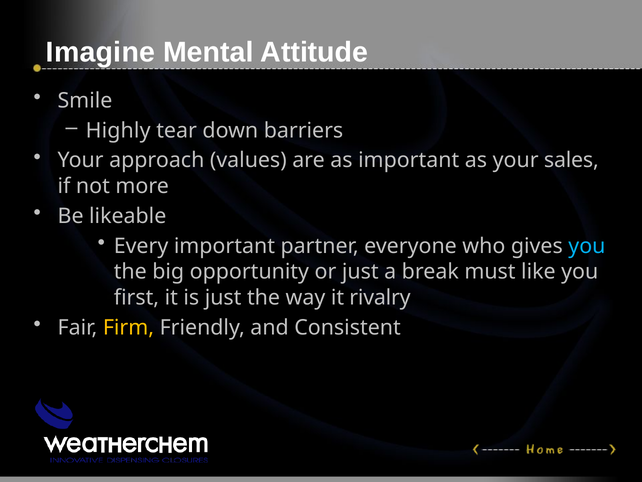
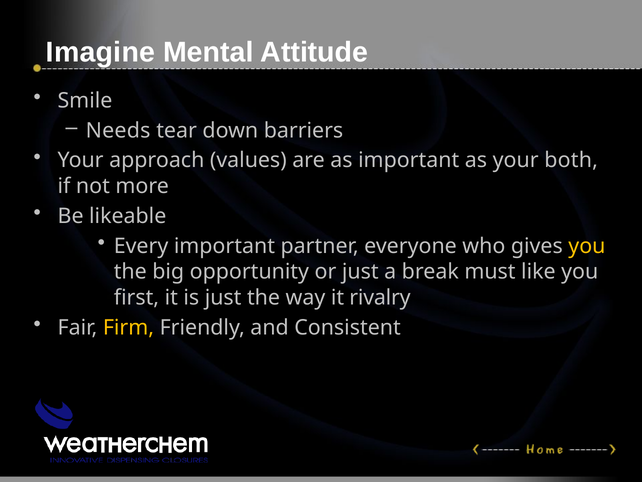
Highly: Highly -> Needs
sales: sales -> both
you at (587, 246) colour: light blue -> yellow
